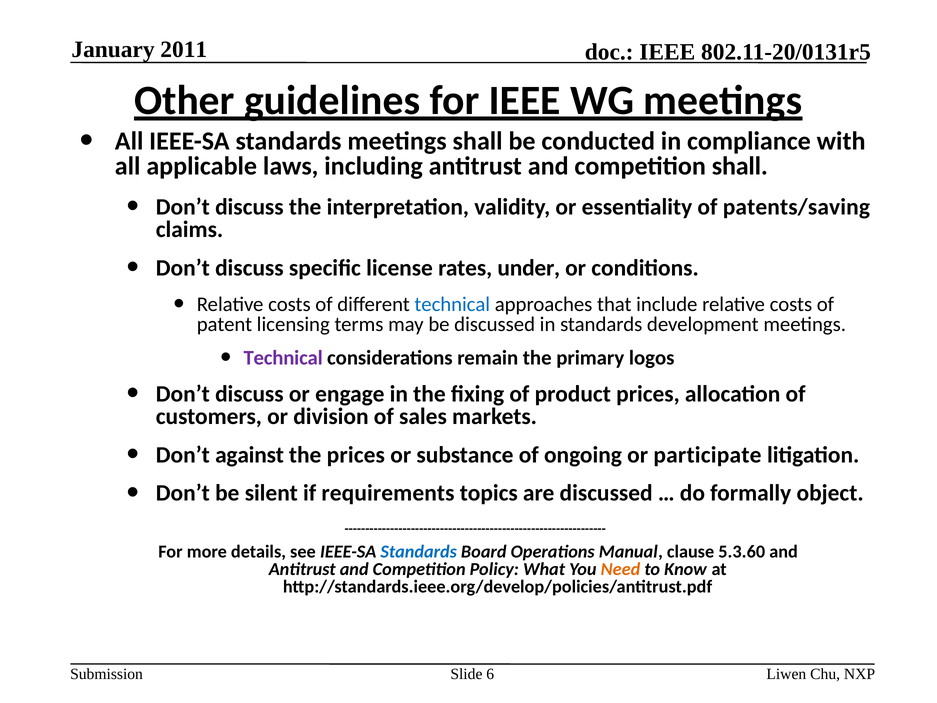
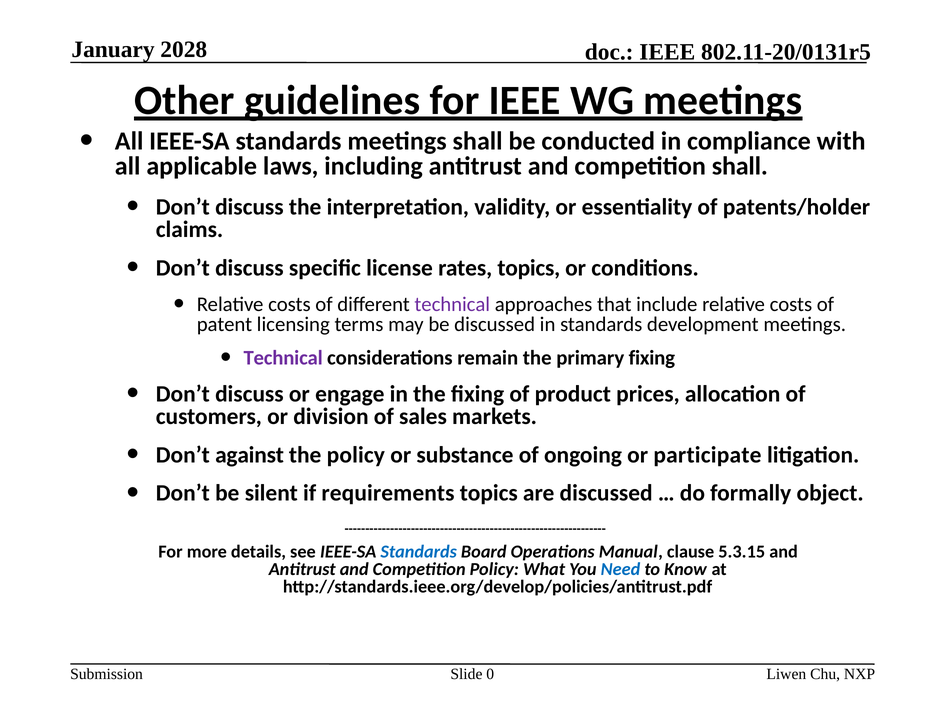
2011: 2011 -> 2028
patents/saving: patents/saving -> patents/holder
rates under: under -> topics
technical at (452, 304) colour: blue -> purple
primary logos: logos -> fixing
the prices: prices -> policy
5.3.60: 5.3.60 -> 5.3.15
Need colour: orange -> blue
6: 6 -> 0
